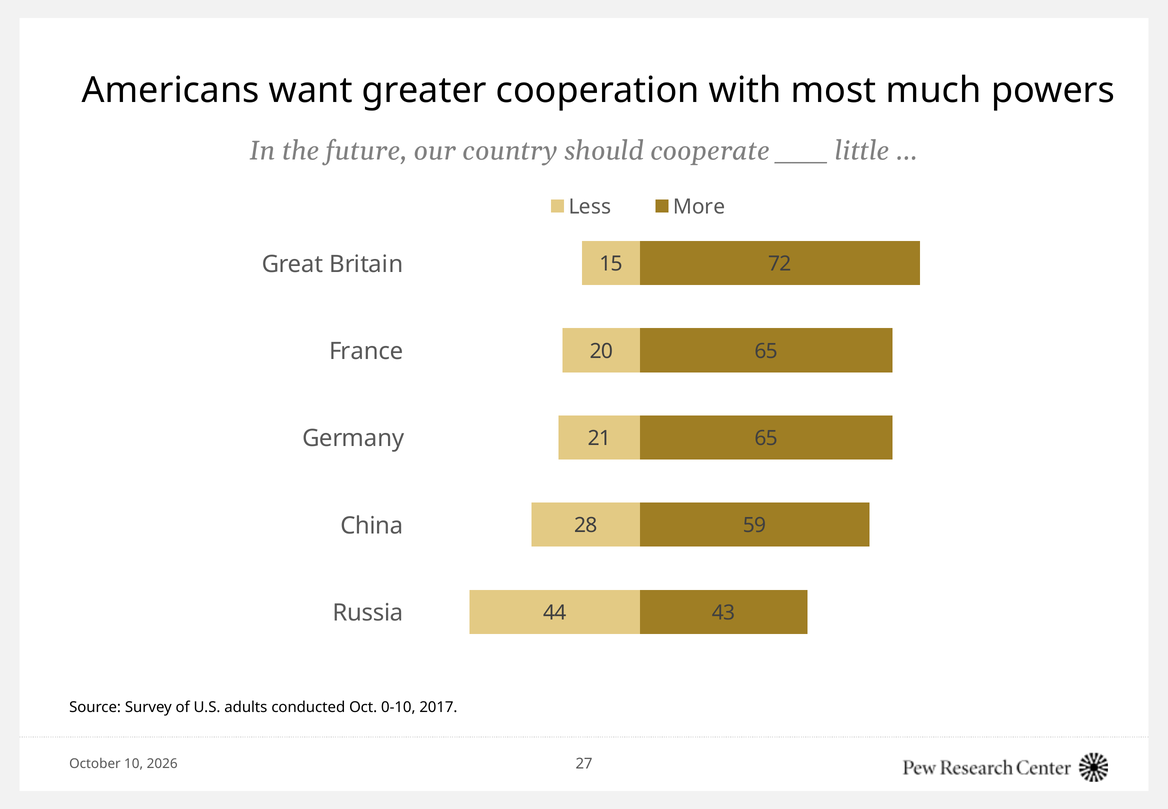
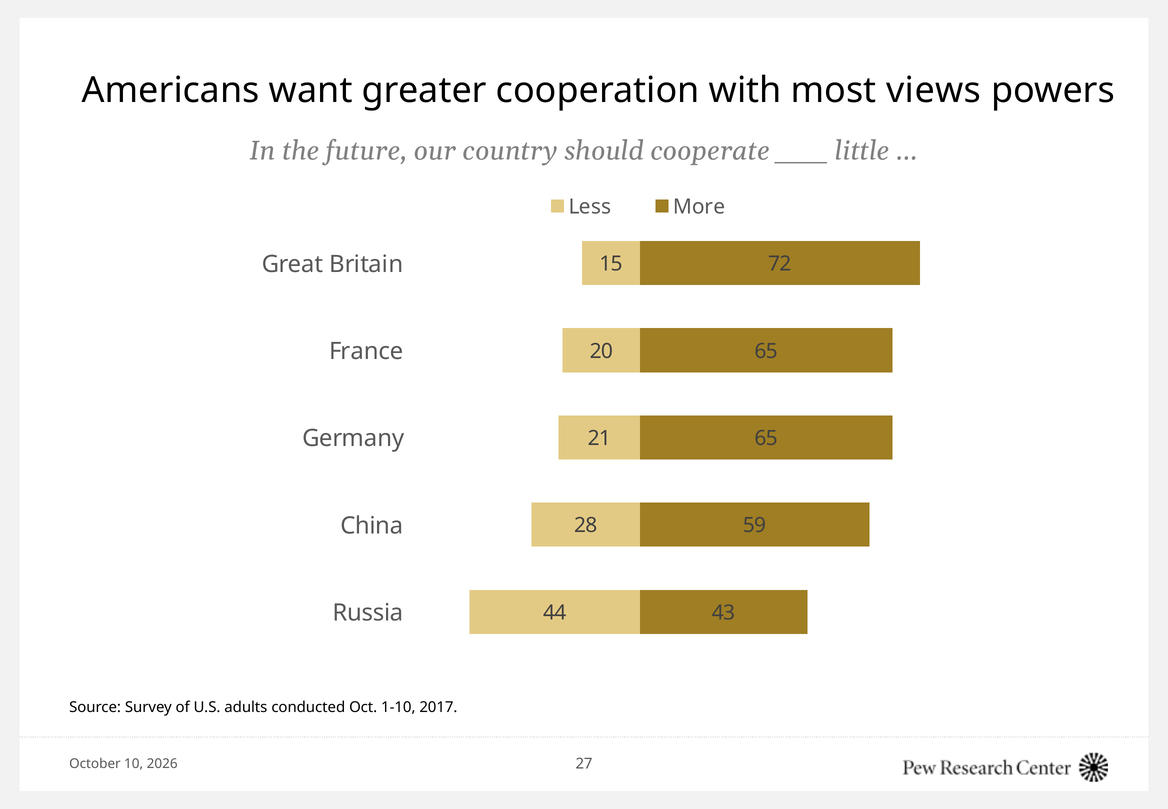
much: much -> views
0-10: 0-10 -> 1-10
